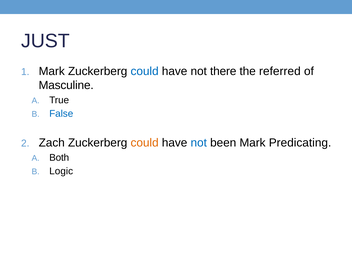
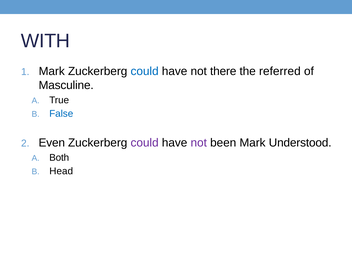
JUST: JUST -> WITH
Zach: Zach -> Even
could at (145, 143) colour: orange -> purple
not at (199, 143) colour: blue -> purple
Predicating: Predicating -> Understood
Logic: Logic -> Head
